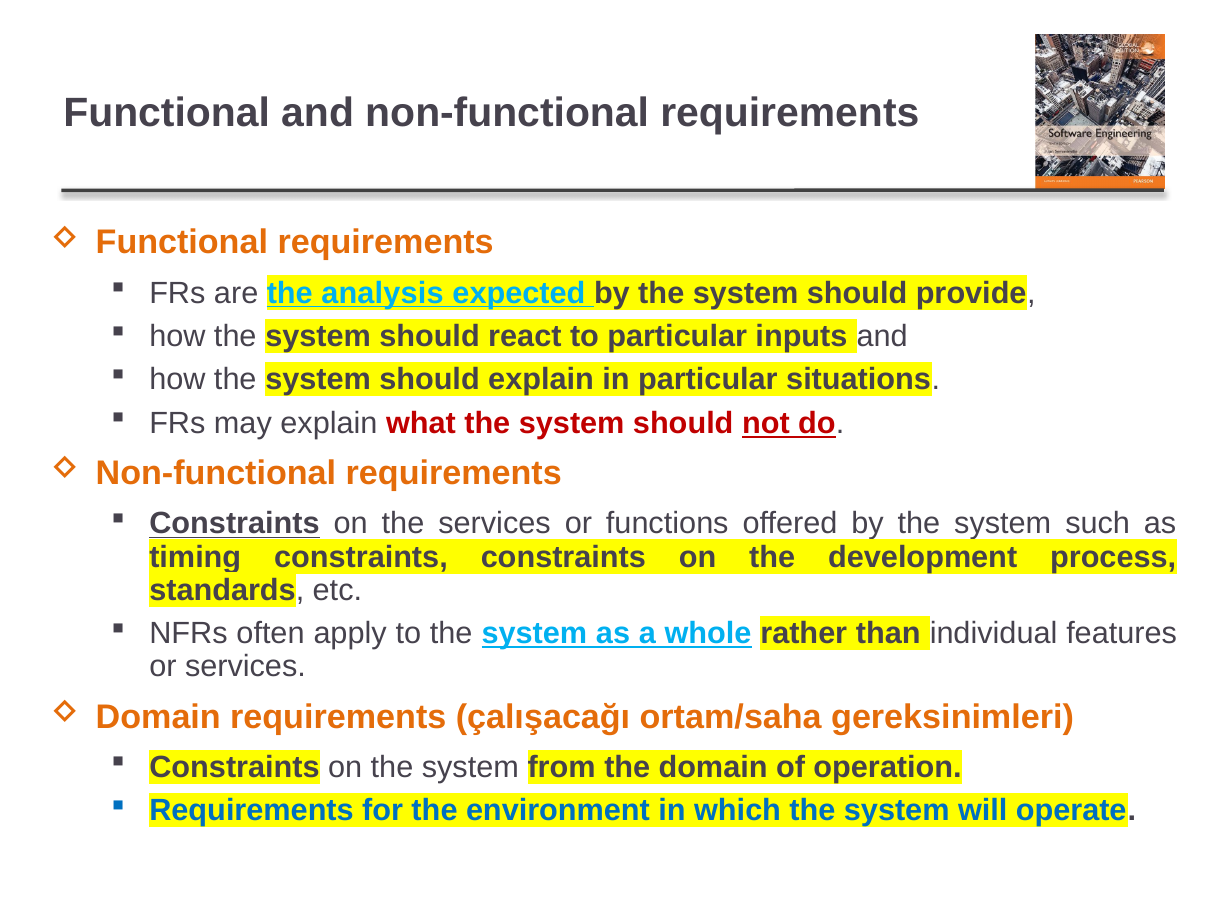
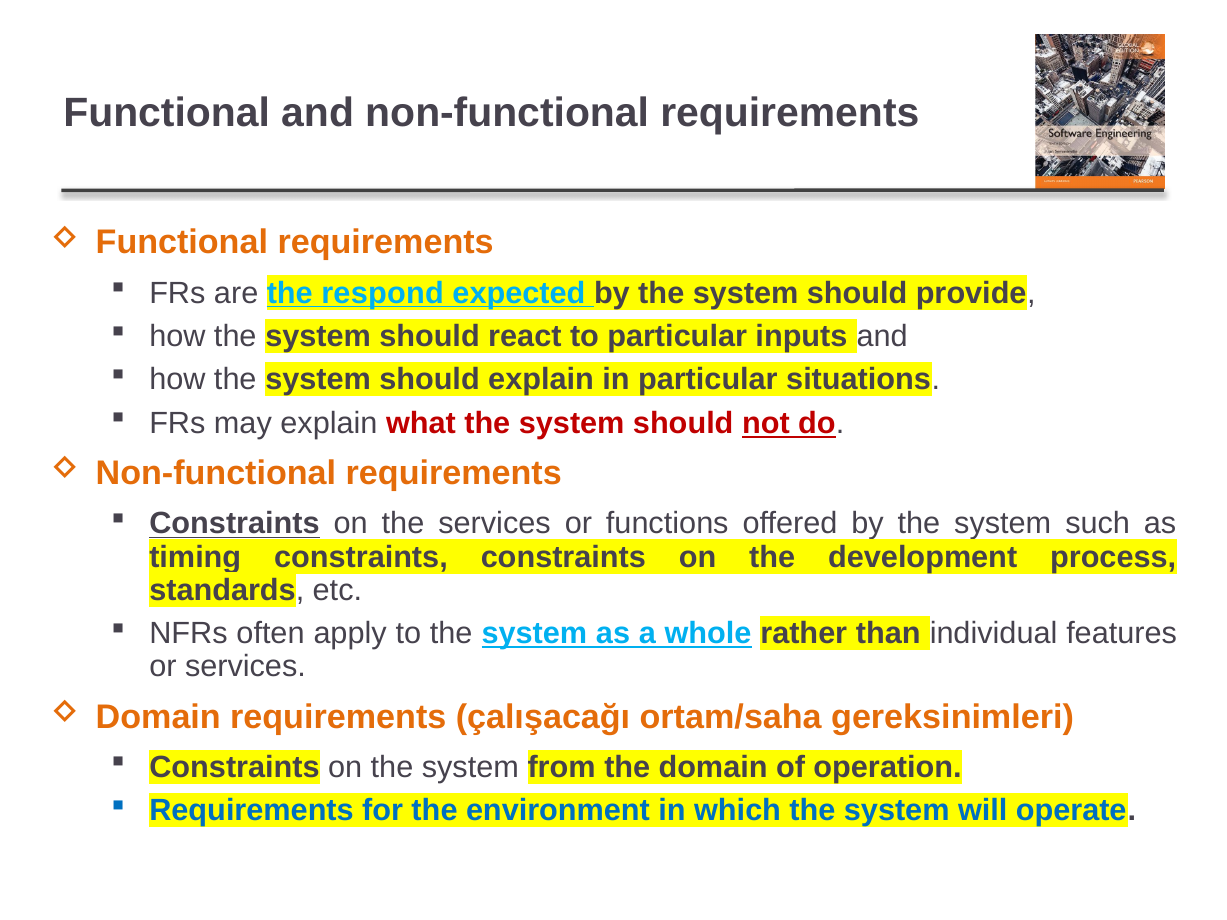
analysis: analysis -> respond
